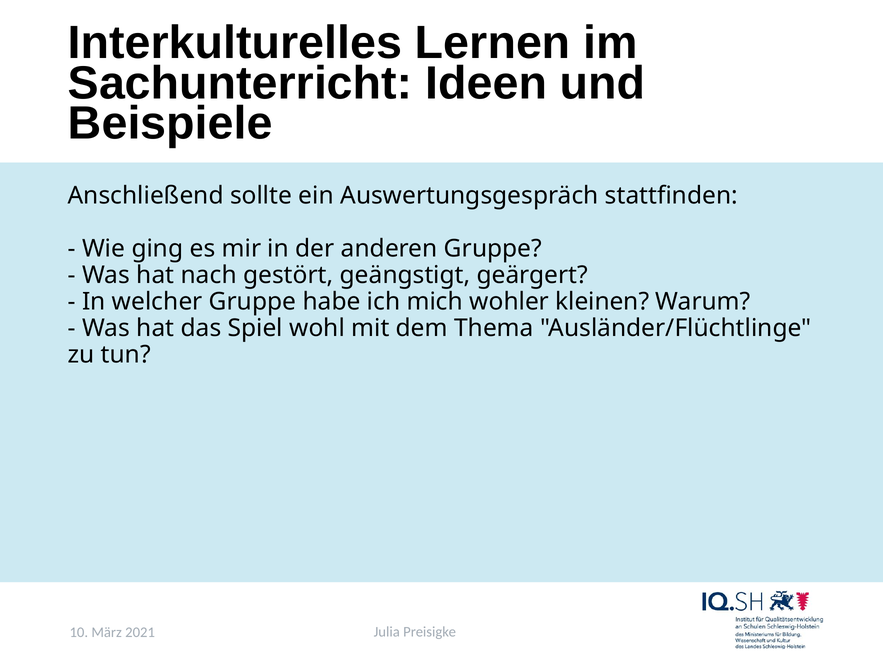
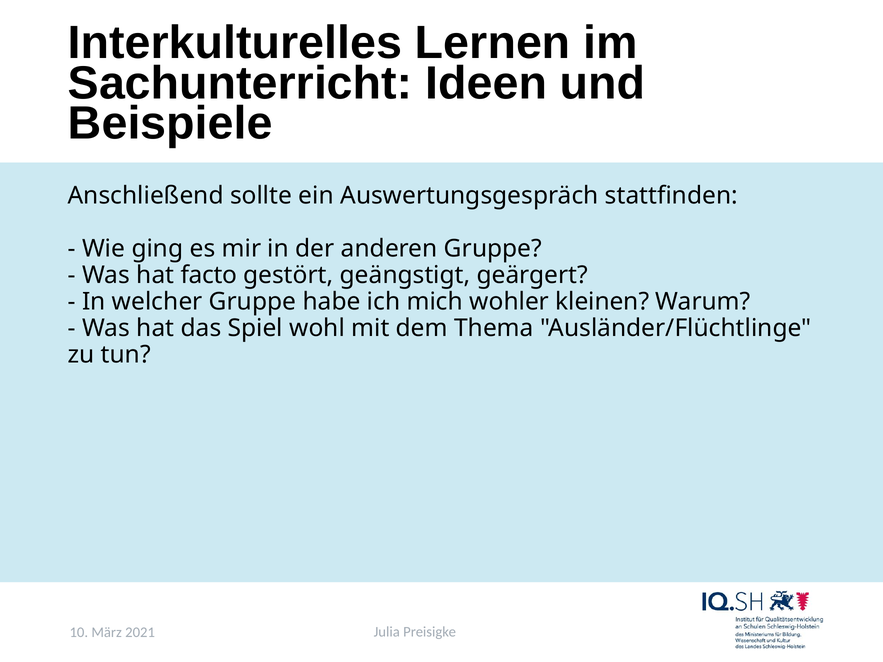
nach: nach -> facto
